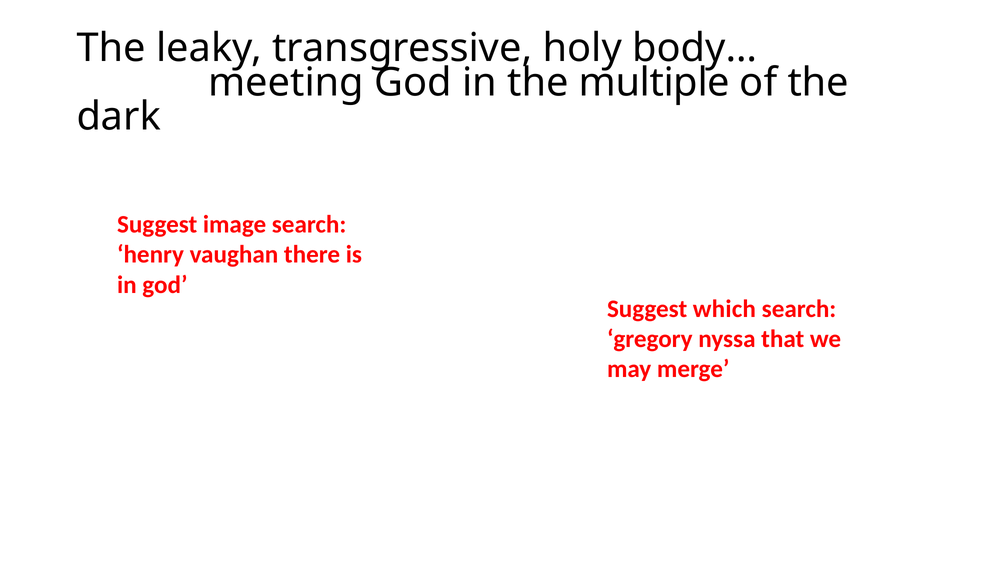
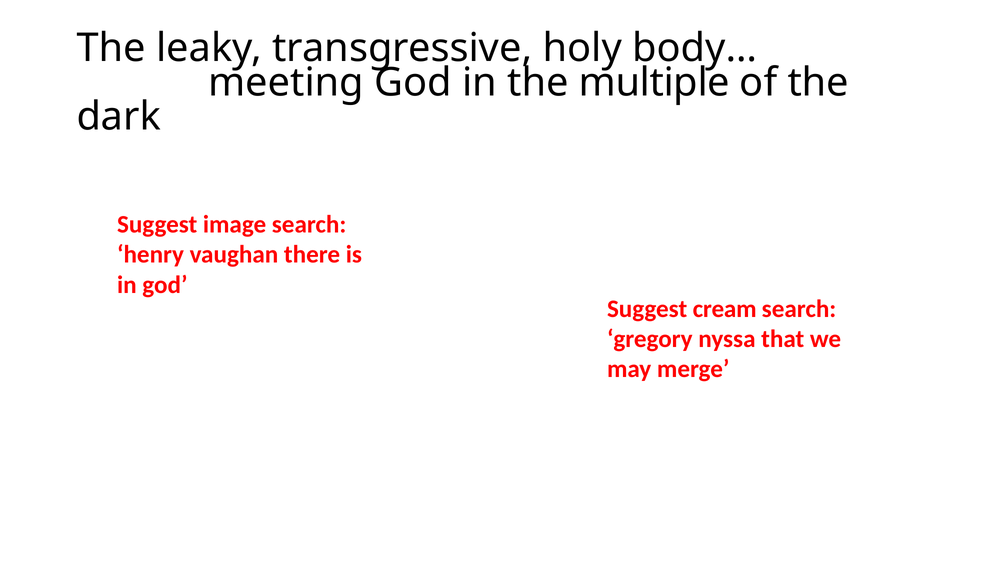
which: which -> cream
